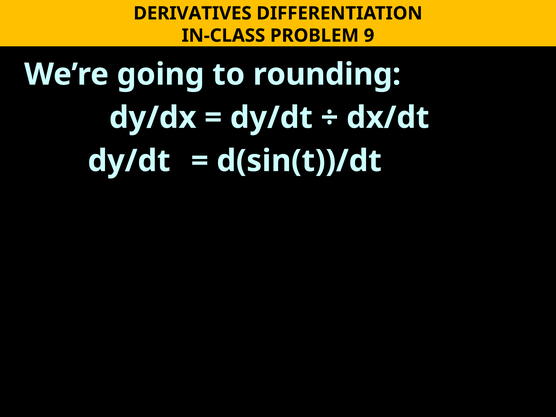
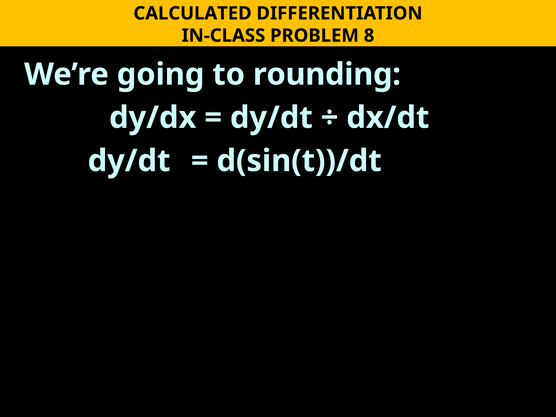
DERIVATIVES: DERIVATIVES -> CALCULATED
9: 9 -> 8
